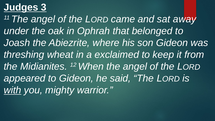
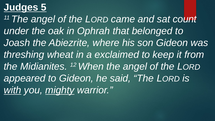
3: 3 -> 5
away: away -> count
mighty underline: none -> present
